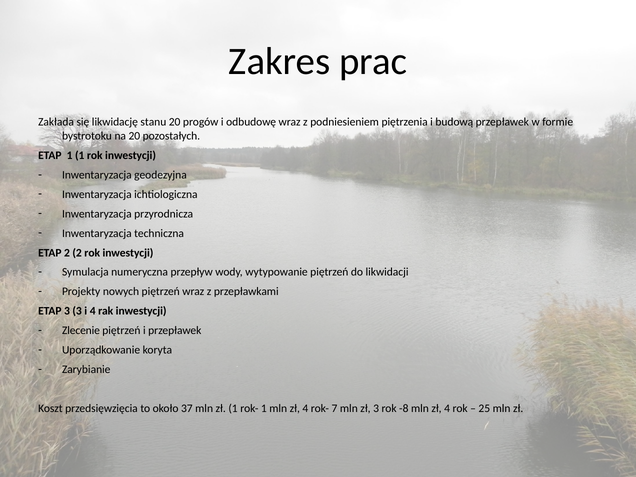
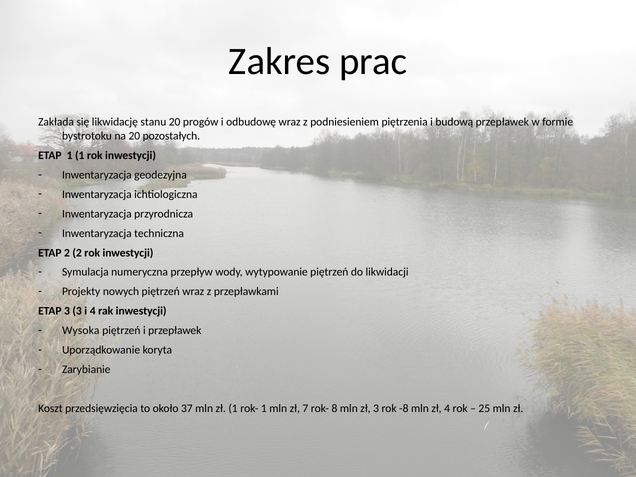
Zlecenie: Zlecenie -> Wysoka
1 mln zł 4: 4 -> 7
7: 7 -> 8
